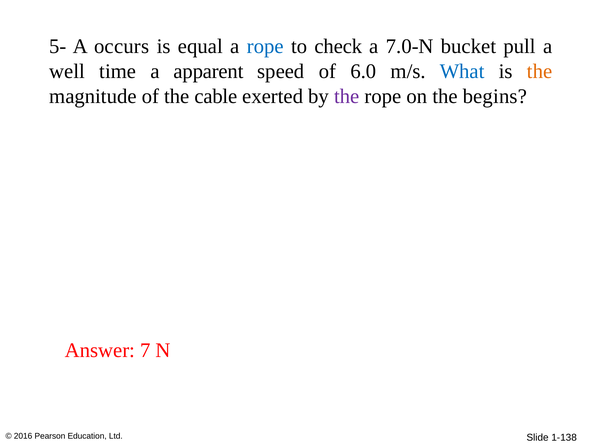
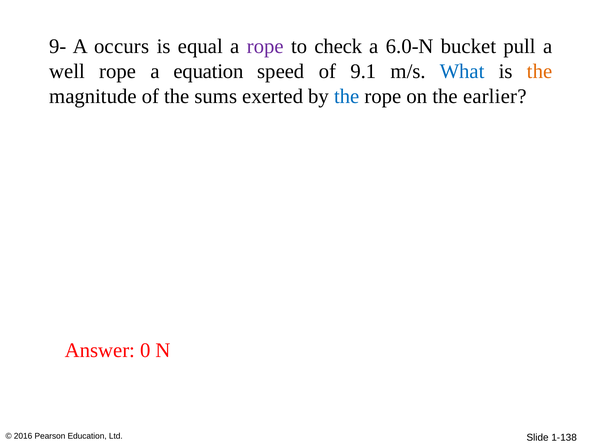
5-: 5- -> 9-
rope at (265, 46) colour: blue -> purple
7.0-N: 7.0-N -> 6.0-N
well time: time -> rope
apparent: apparent -> equation
6.0: 6.0 -> 9.1
cable: cable -> sums
the at (347, 96) colour: purple -> blue
begins: begins -> earlier
7: 7 -> 0
